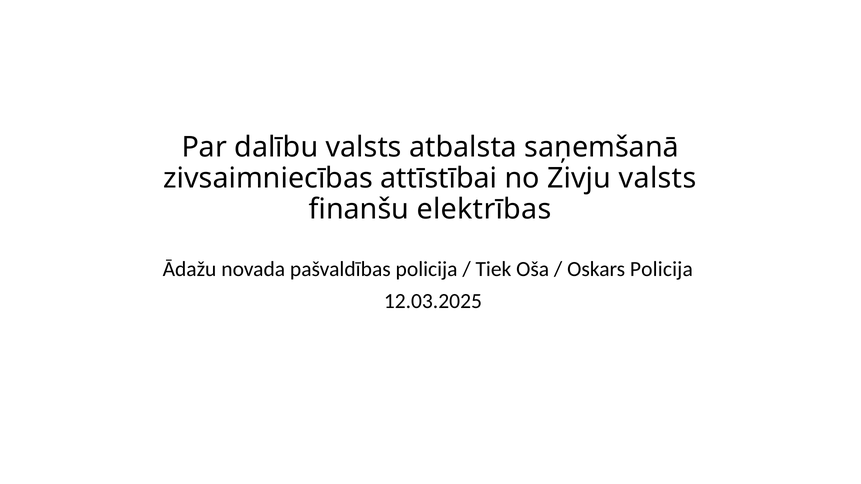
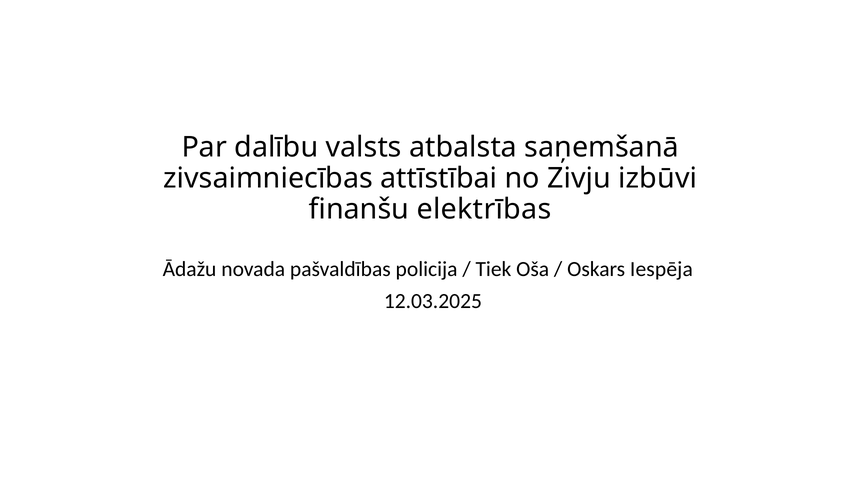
Zivju valsts: valsts -> izbūvi
Oskars Policija: Policija -> Iespēja
